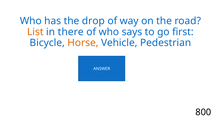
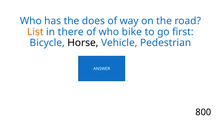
drop: drop -> does
says: says -> bike
Horse colour: orange -> black
